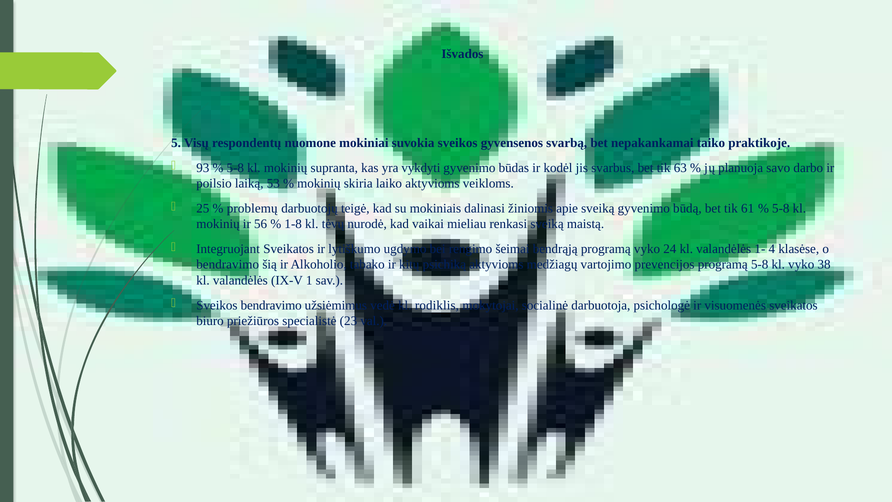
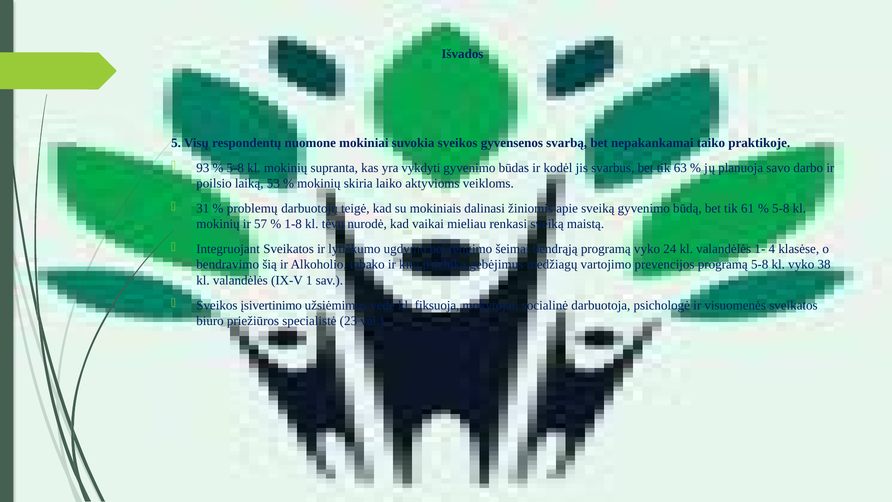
25: 25 -> 31
56: 56 -> 57
psichiką aktyvioms: aktyvioms -> gebėjimus
Sveikos bendravimo: bendravimo -> įsivertinimo
rodiklis: rodiklis -> fiksuoja
